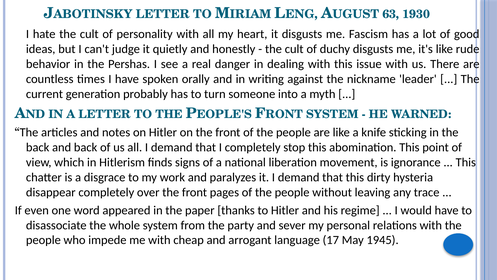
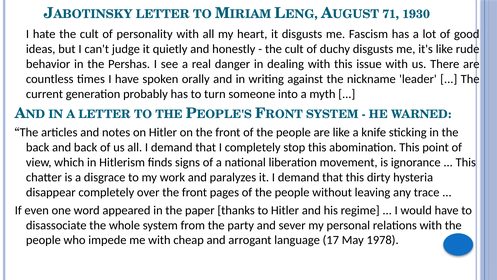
63: 63 -> 71
1945: 1945 -> 1978
